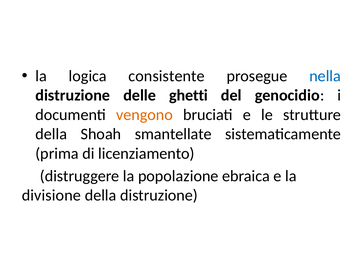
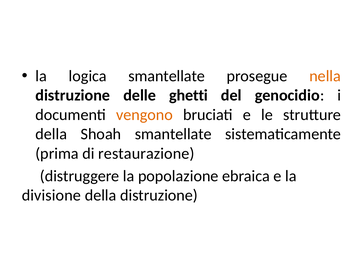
logica consistente: consistente -> smantellate
nella colour: blue -> orange
licenziamento: licenziamento -> restaurazione
